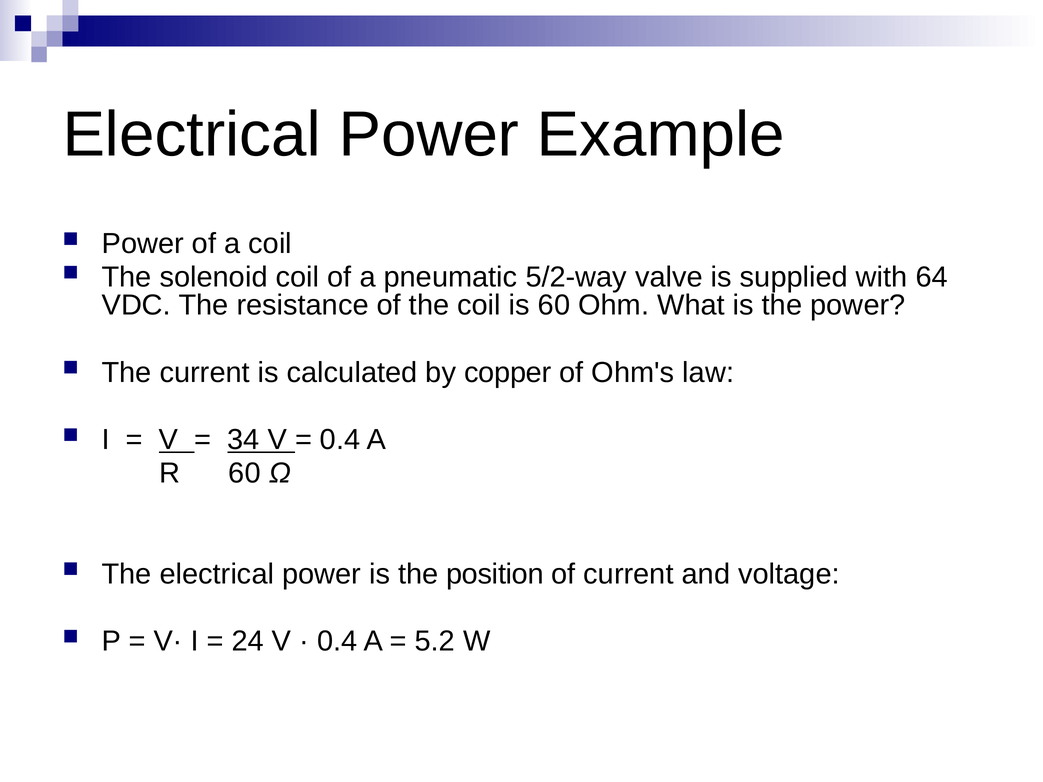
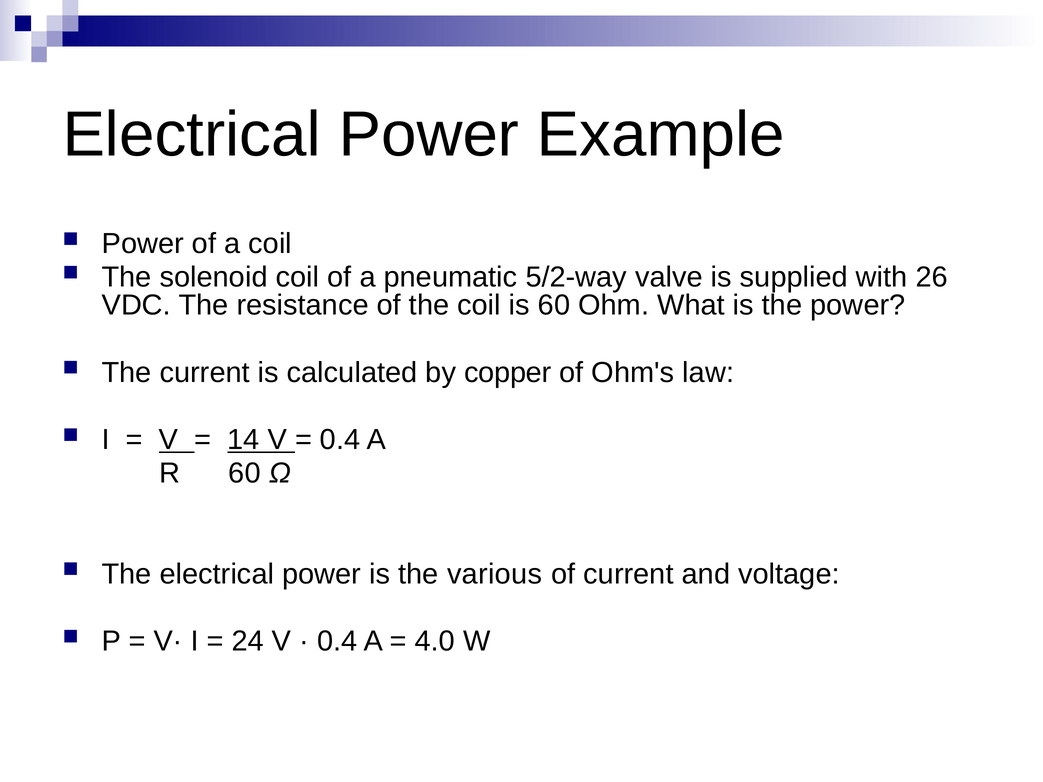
64: 64 -> 26
34: 34 -> 14
position: position -> various
5.2: 5.2 -> 4.0
